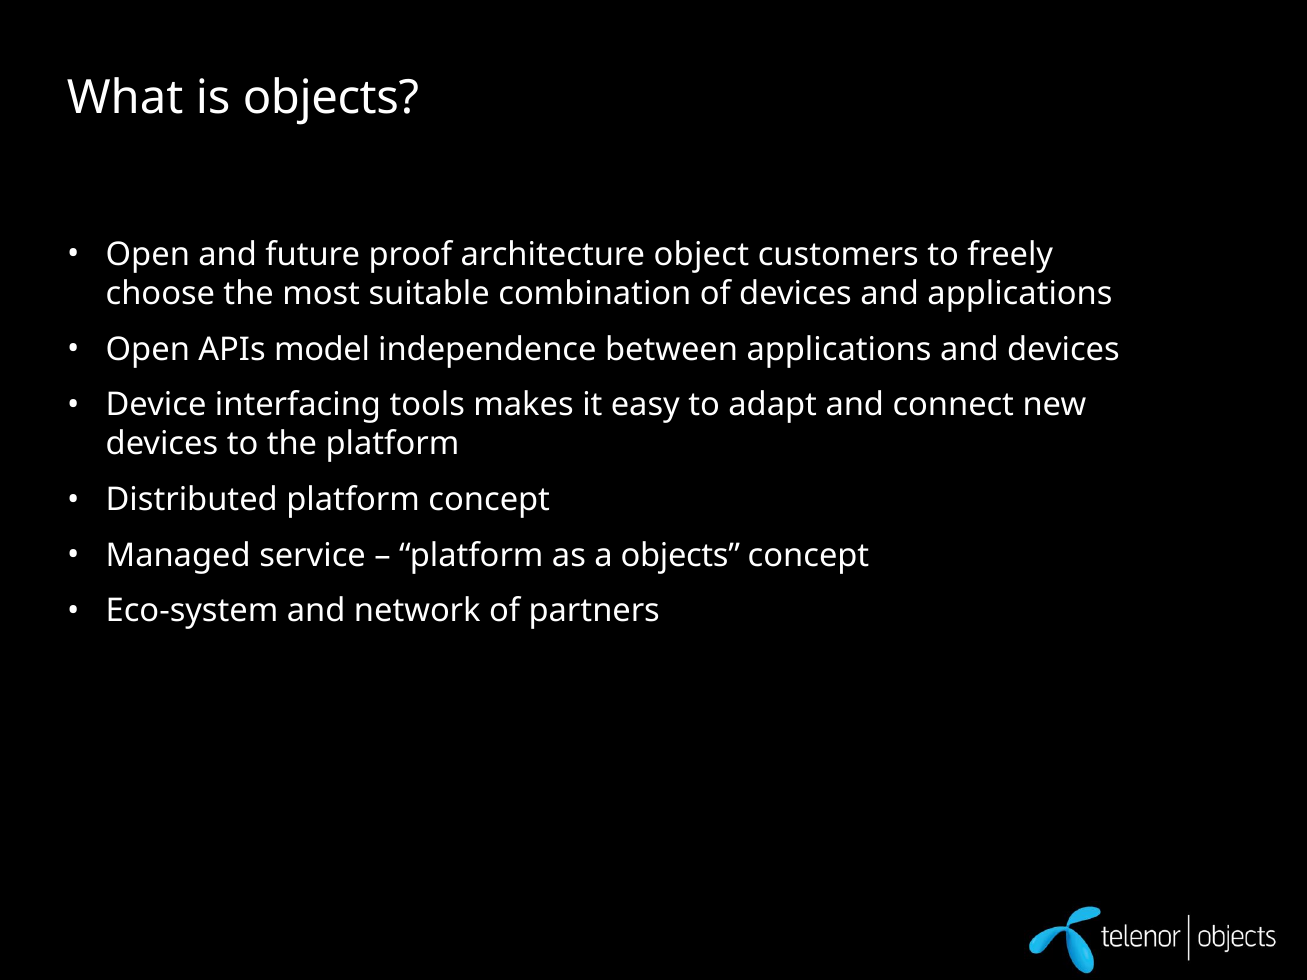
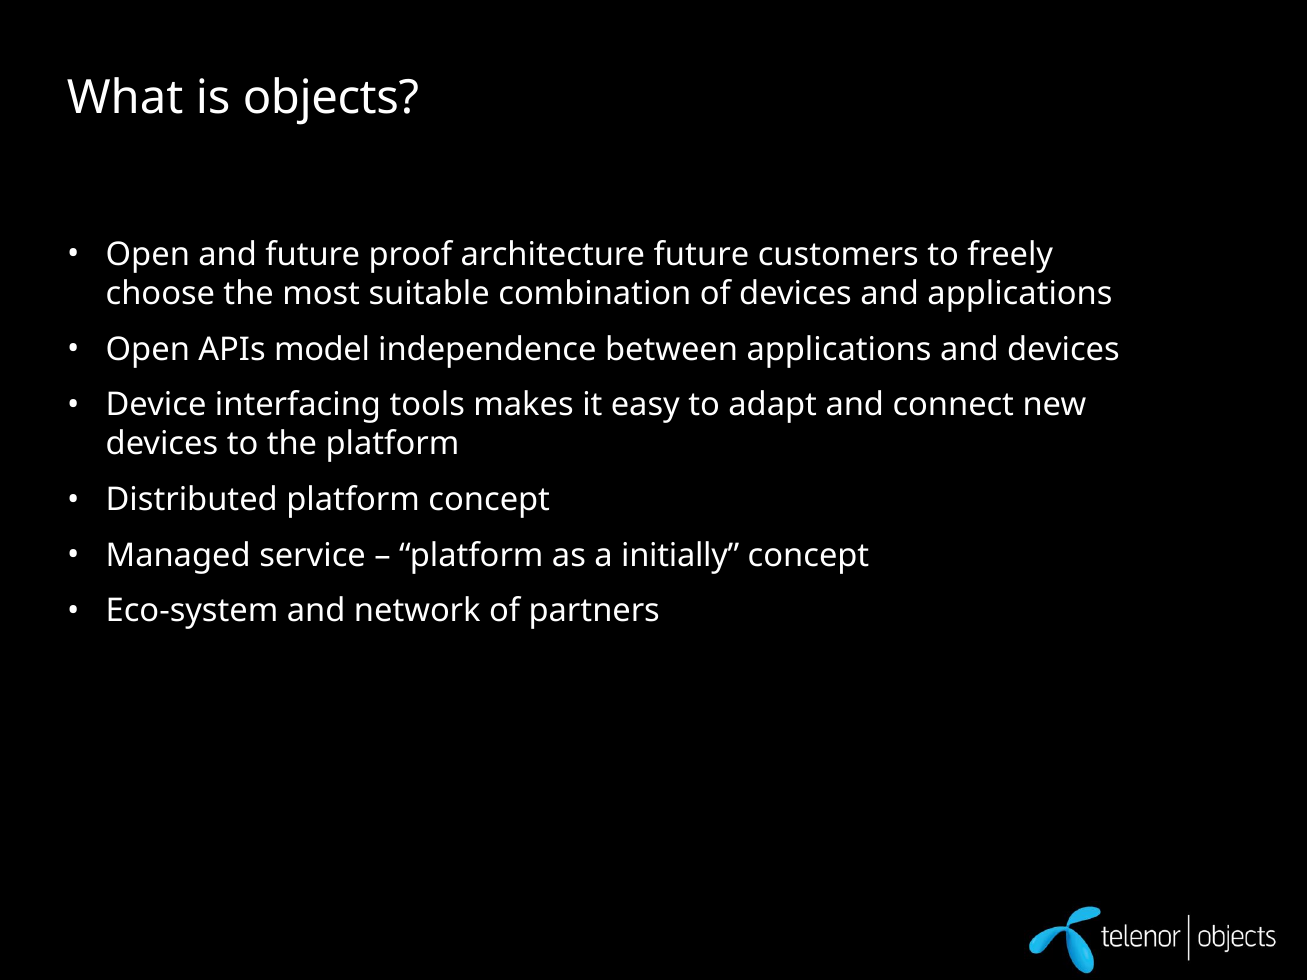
architecture object: object -> future
a objects: objects -> initially
